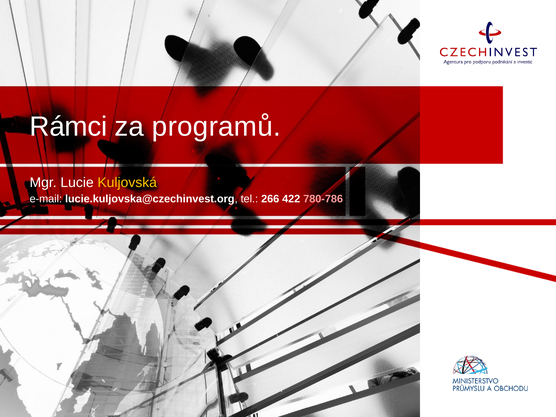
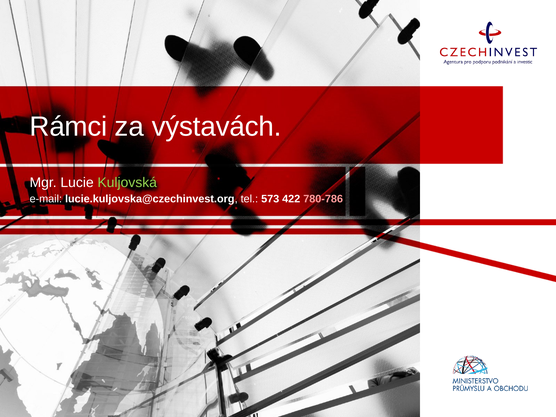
programů: programů -> výstavách
Kuljovská colour: yellow -> light green
266: 266 -> 573
